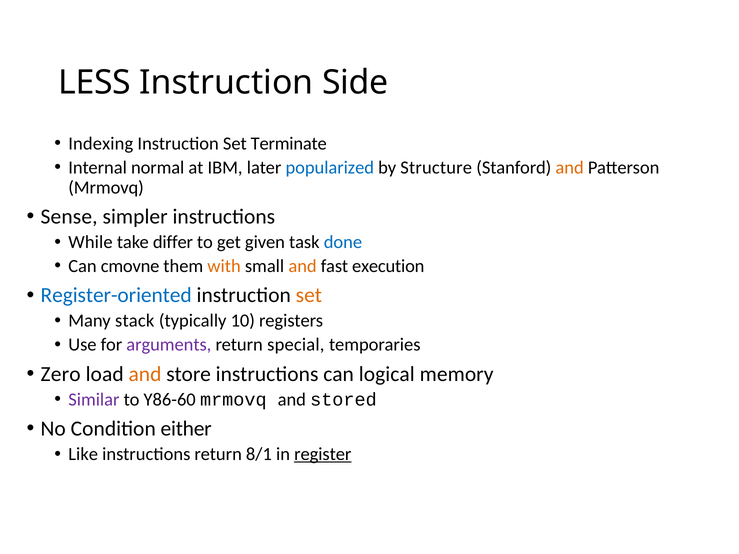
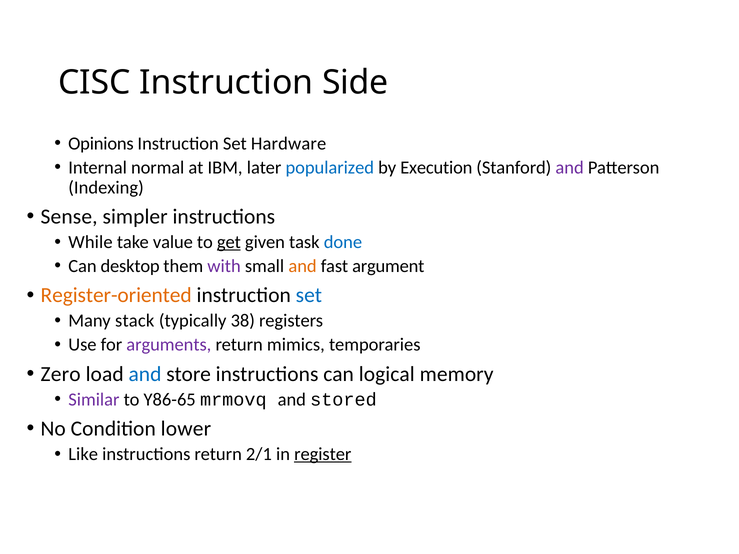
LESS: LESS -> CISC
Indexing: Indexing -> Opinions
Terminate: Terminate -> Hardware
Structure: Structure -> Execution
and at (570, 167) colour: orange -> purple
Mrmovq at (106, 187): Mrmovq -> Indexing
differ: differ -> value
get underline: none -> present
cmovne: cmovne -> desktop
with colour: orange -> purple
execution: execution -> argument
Register-oriented colour: blue -> orange
set at (309, 295) colour: orange -> blue
10: 10 -> 38
special: special -> mimics
and at (145, 374) colour: orange -> blue
Y86-60: Y86-60 -> Y86-65
either: either -> lower
8/1: 8/1 -> 2/1
